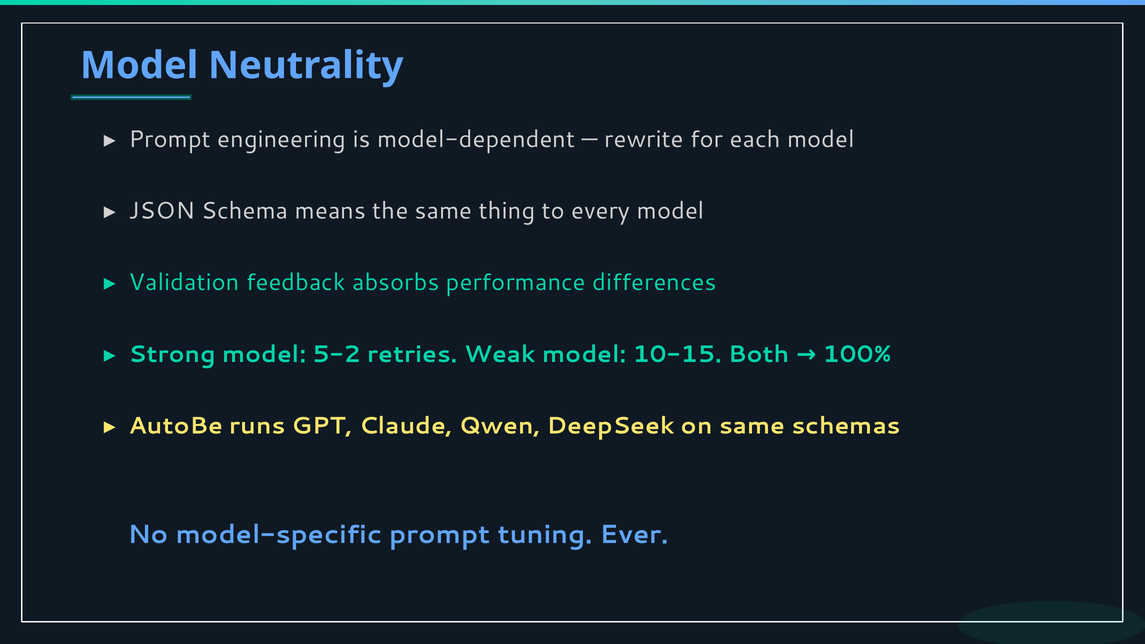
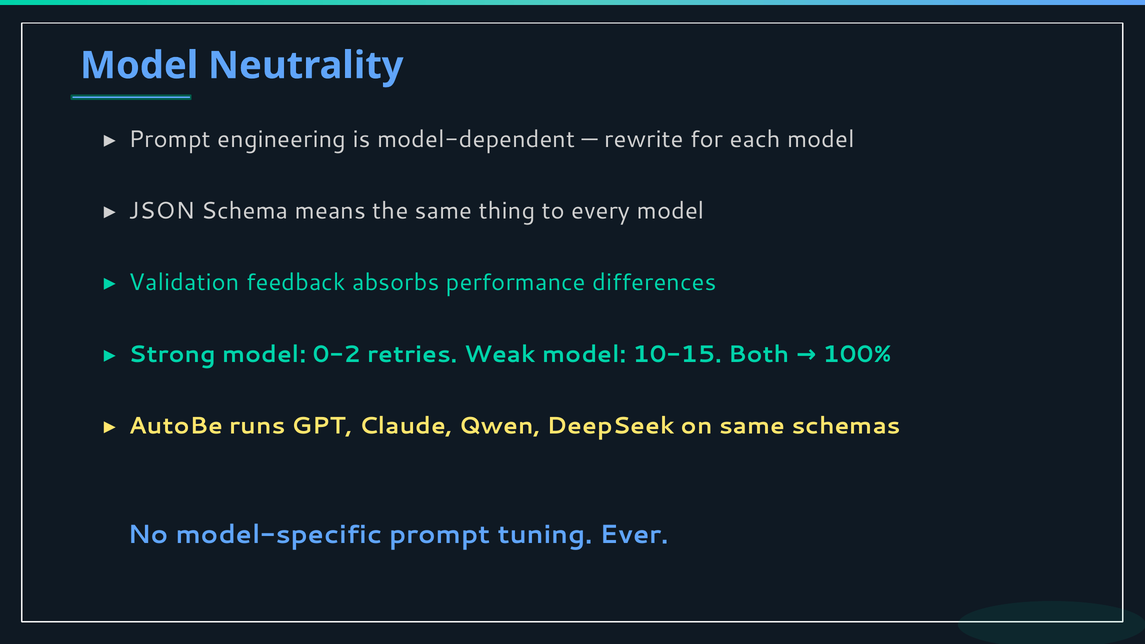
5-2: 5-2 -> 0-2
